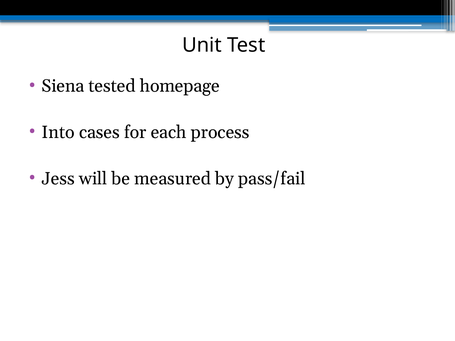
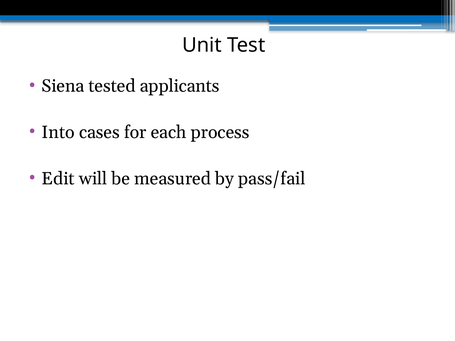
homepage: homepage -> applicants
Jess: Jess -> Edit
